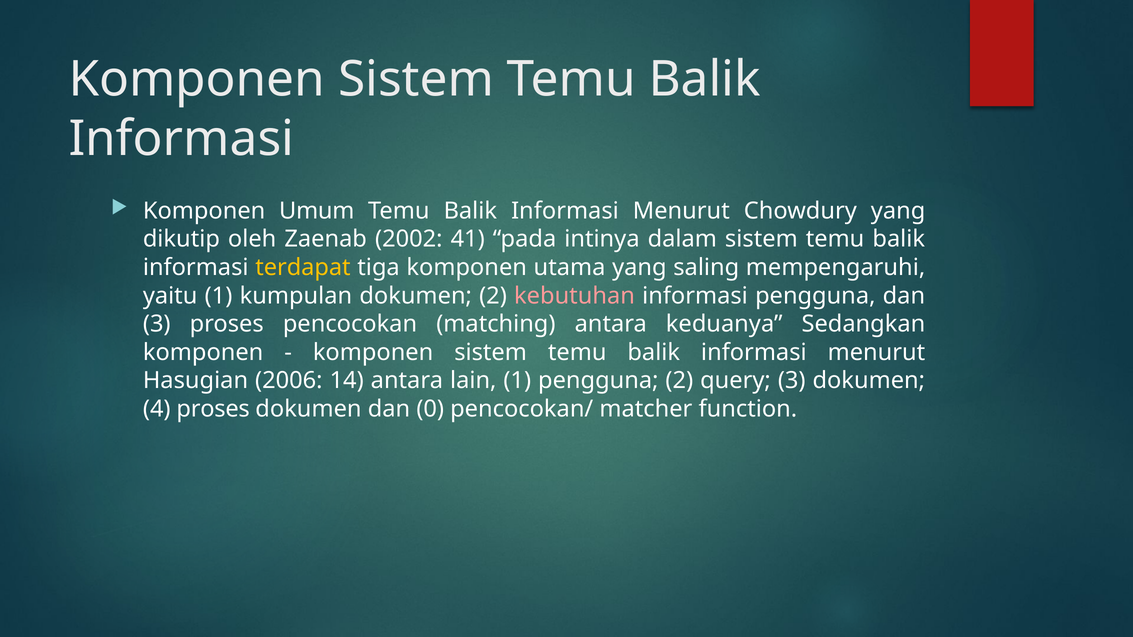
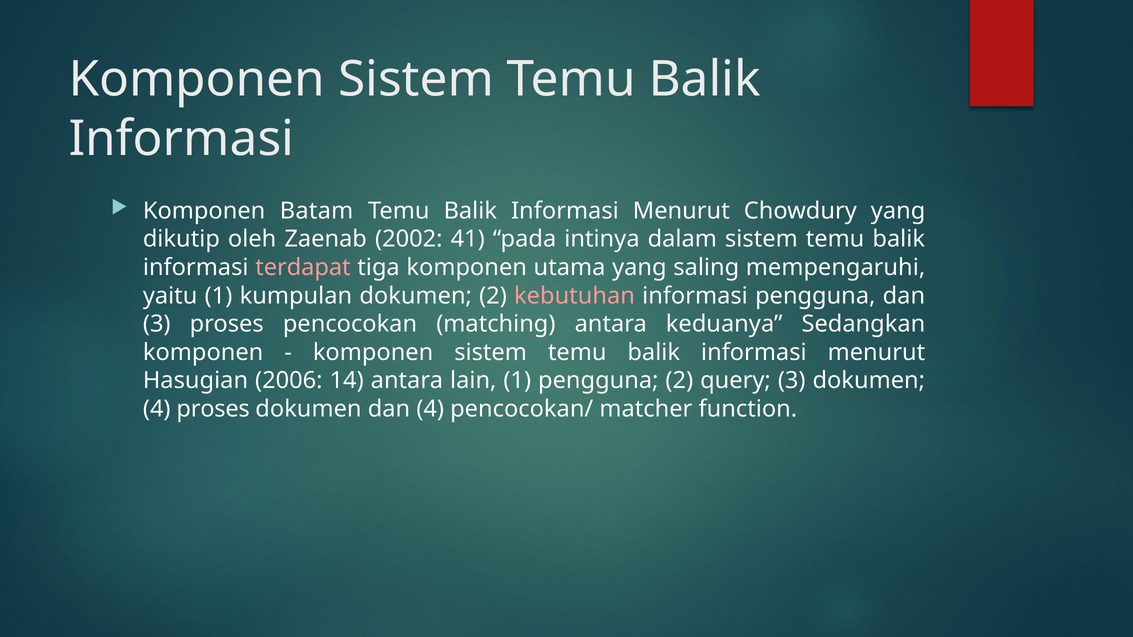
Umum: Umum -> Batam
terdapat colour: yellow -> pink
dan 0: 0 -> 4
